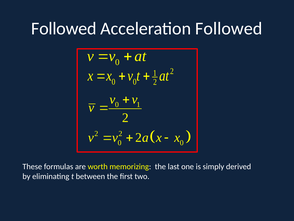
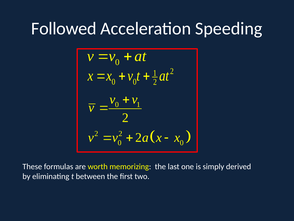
Acceleration Followed: Followed -> Speeding
